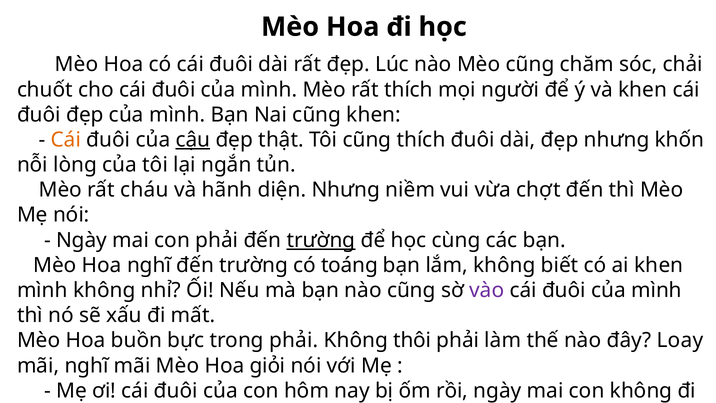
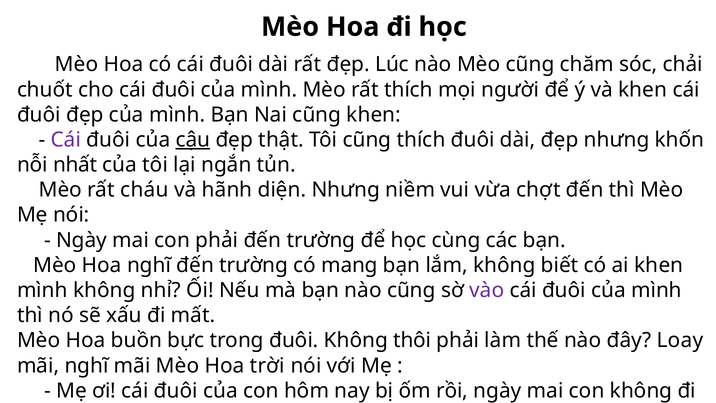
Cái at (66, 140) colour: orange -> purple
lòng: lòng -> nhất
trường at (321, 240) underline: present -> none
toáng: toáng -> mang
trong phải: phải -> đuôi
giỏi: giỏi -> trời
